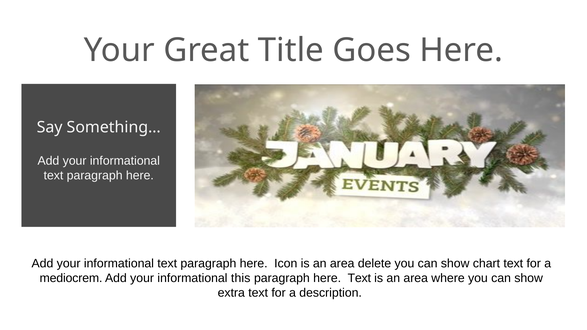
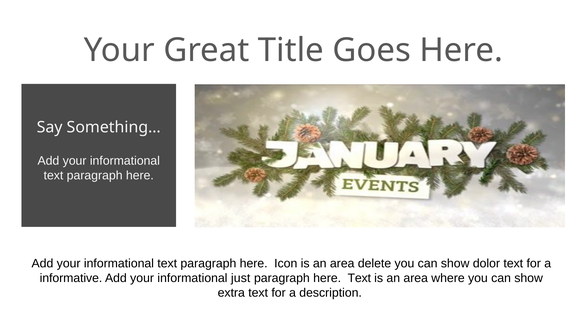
chart: chart -> dolor
mediocrem: mediocrem -> informative
this: this -> just
